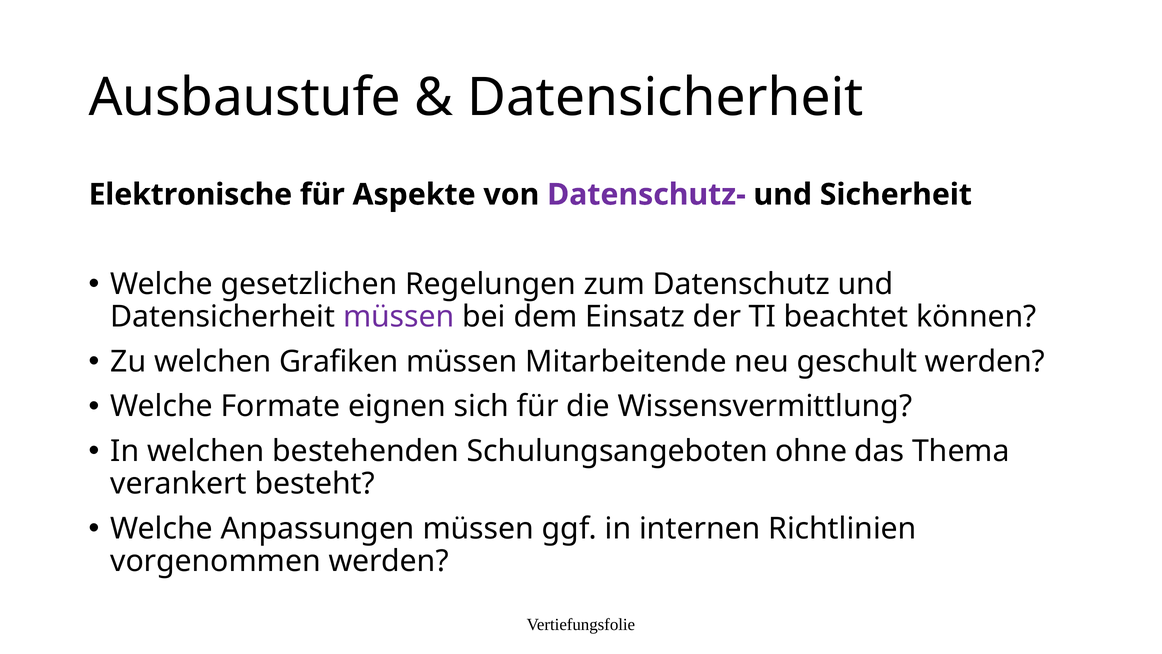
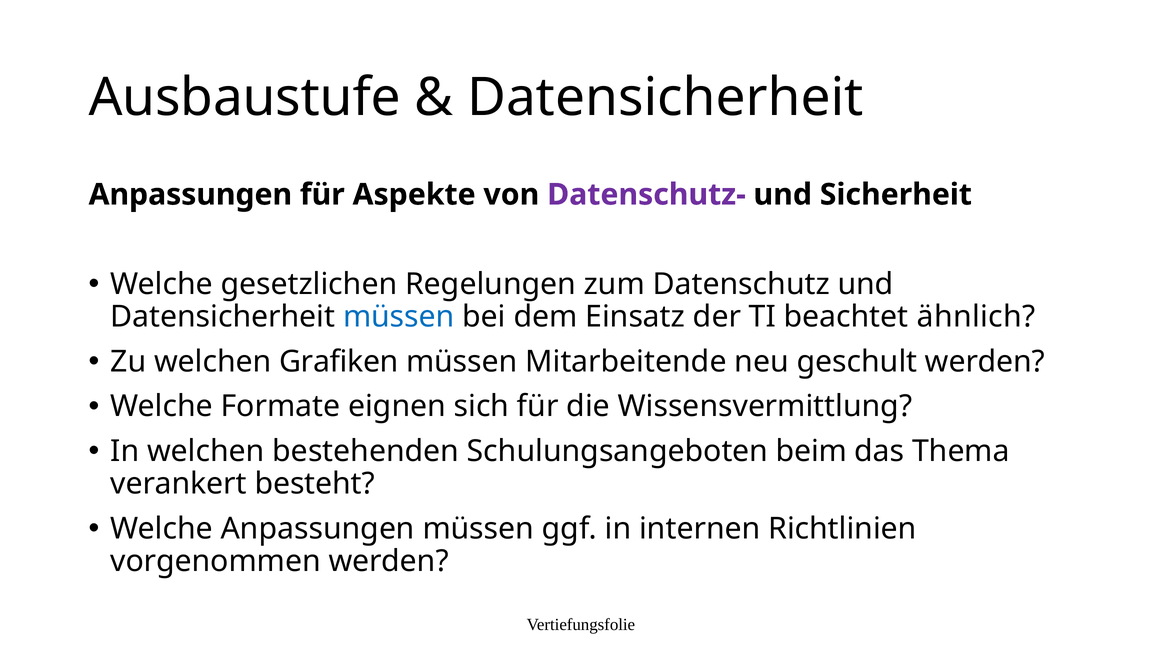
Elektronische at (190, 195): Elektronische -> Anpassungen
müssen at (399, 317) colour: purple -> blue
können: können -> ähnlich
ohne: ohne -> beim
